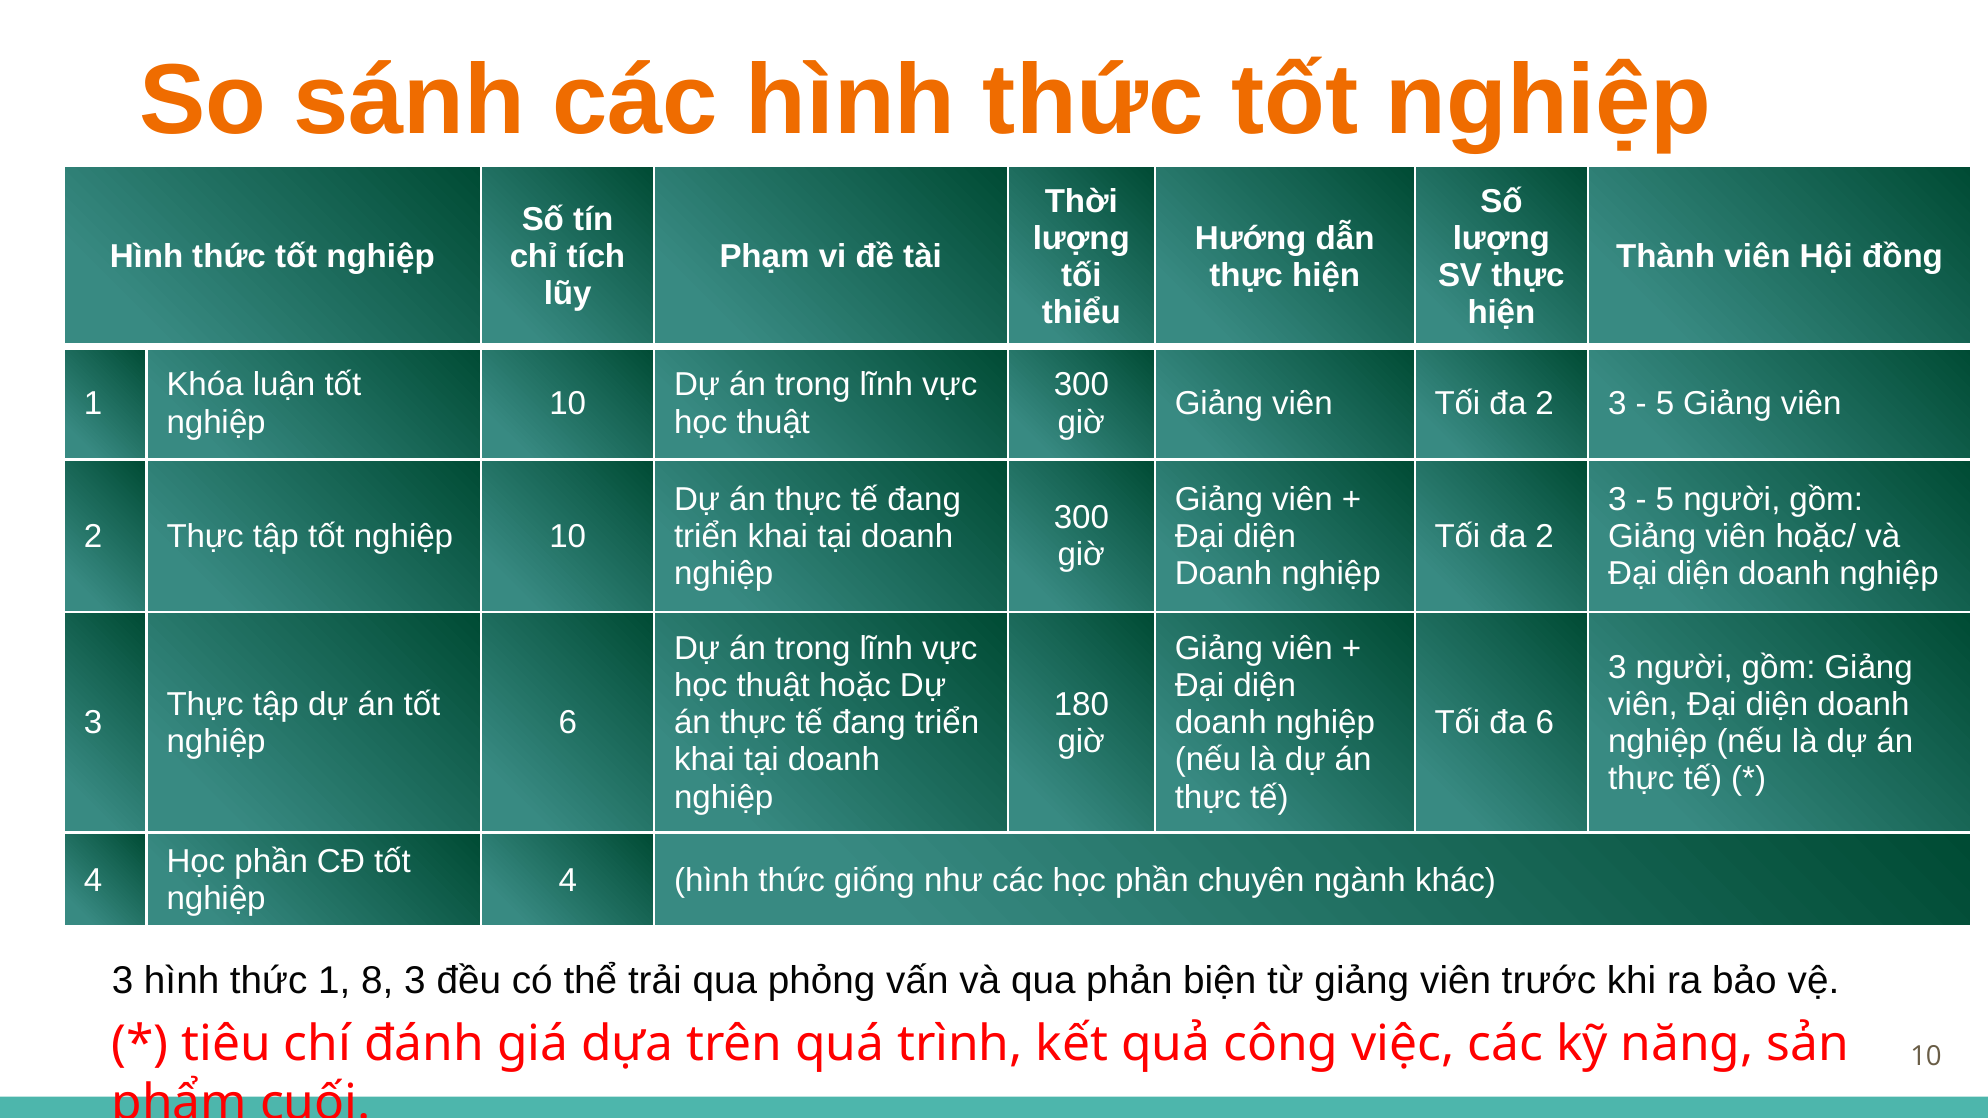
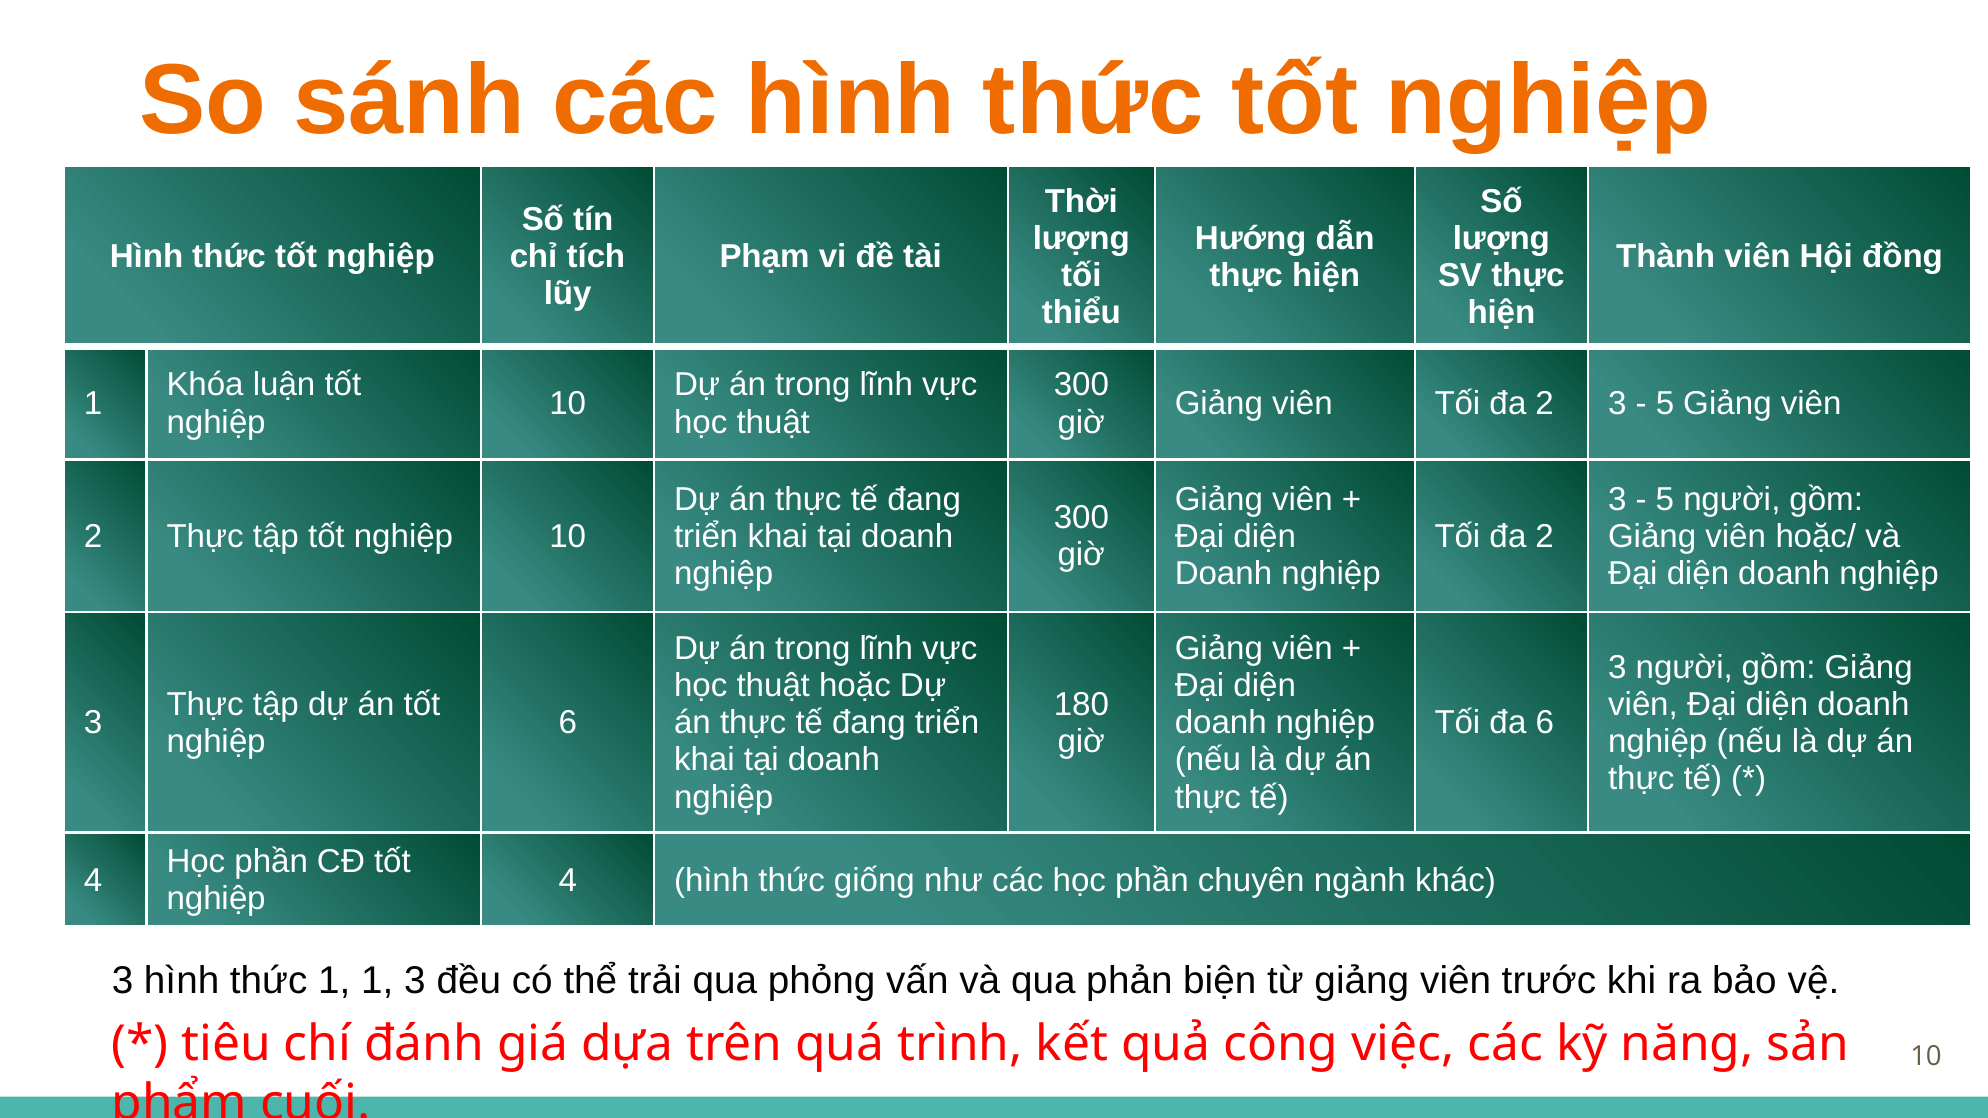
1 8: 8 -> 1
